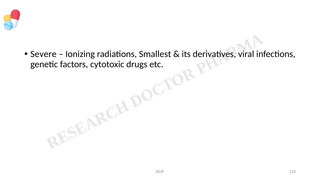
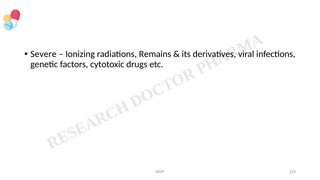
Smallest: Smallest -> Remains
